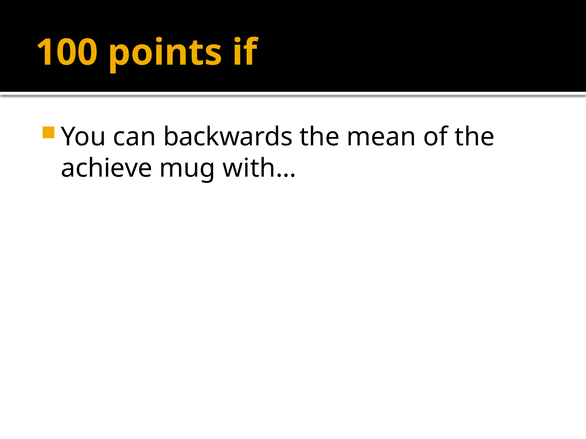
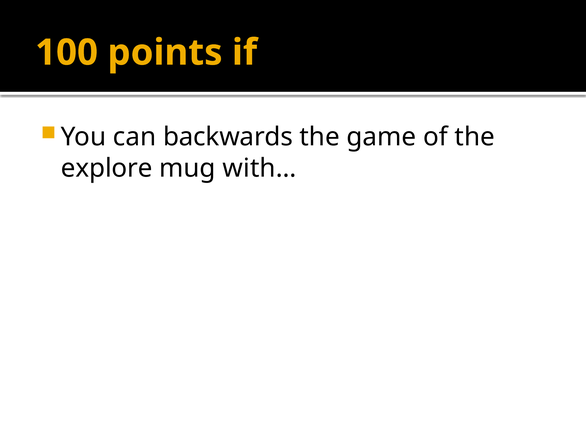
mean: mean -> game
achieve: achieve -> explore
